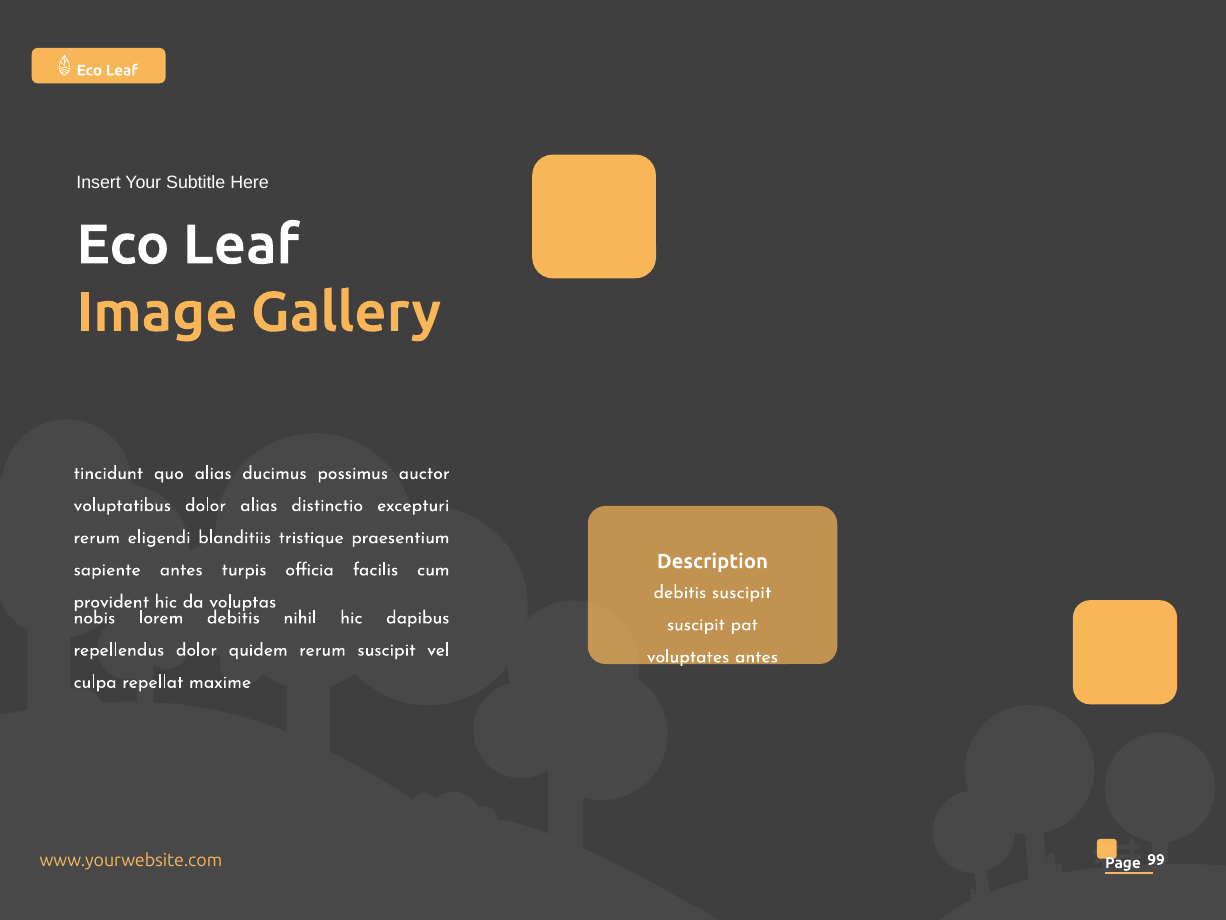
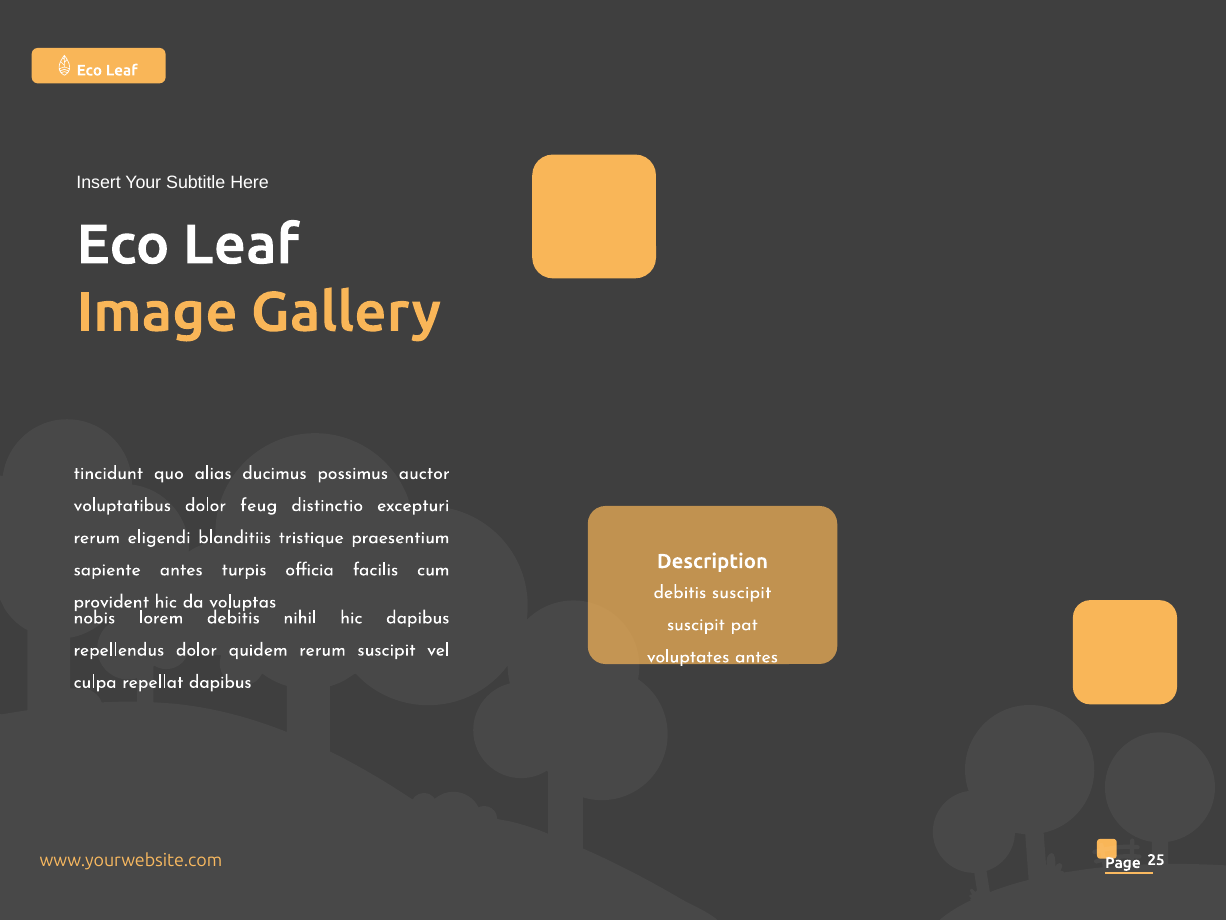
dolor alias: alias -> feug
repellat maxime: maxime -> dapibus
99: 99 -> 25
